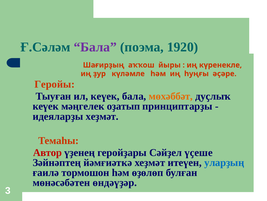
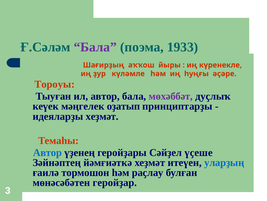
1920: 1920 -> 1933
Геройы: Геройы -> Тороуы
ил кеүек: кеүек -> автор
мөхәббәт colour: orange -> purple
Автор at (47, 152) colour: red -> blue
өҙөлөп: өҙөлөп -> раҫлау
өндәүҙәр: өндәүҙәр -> геройҙар
